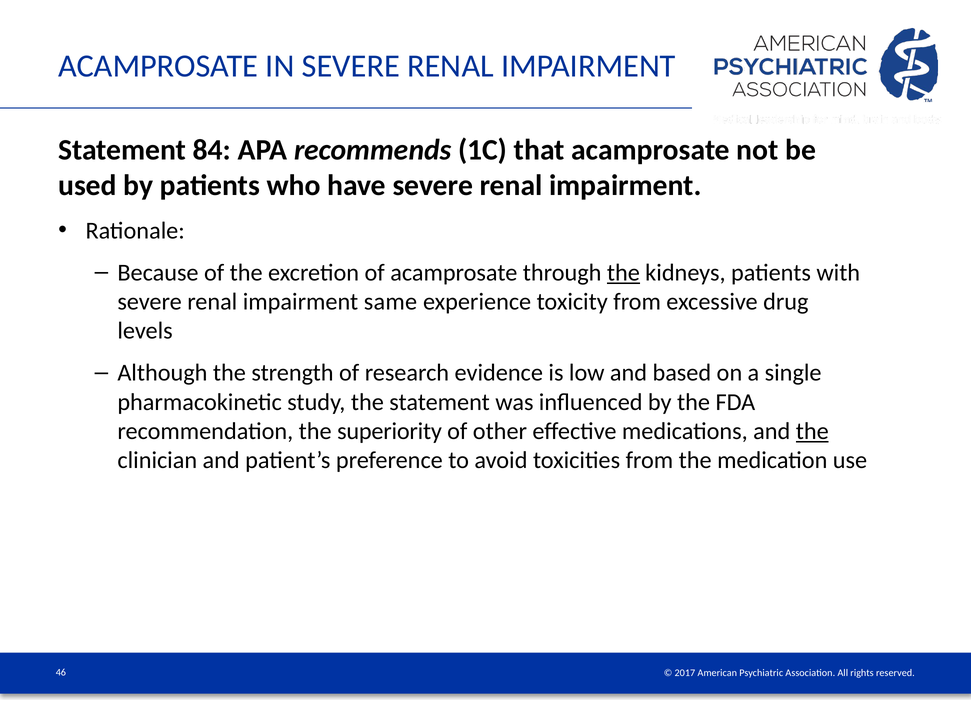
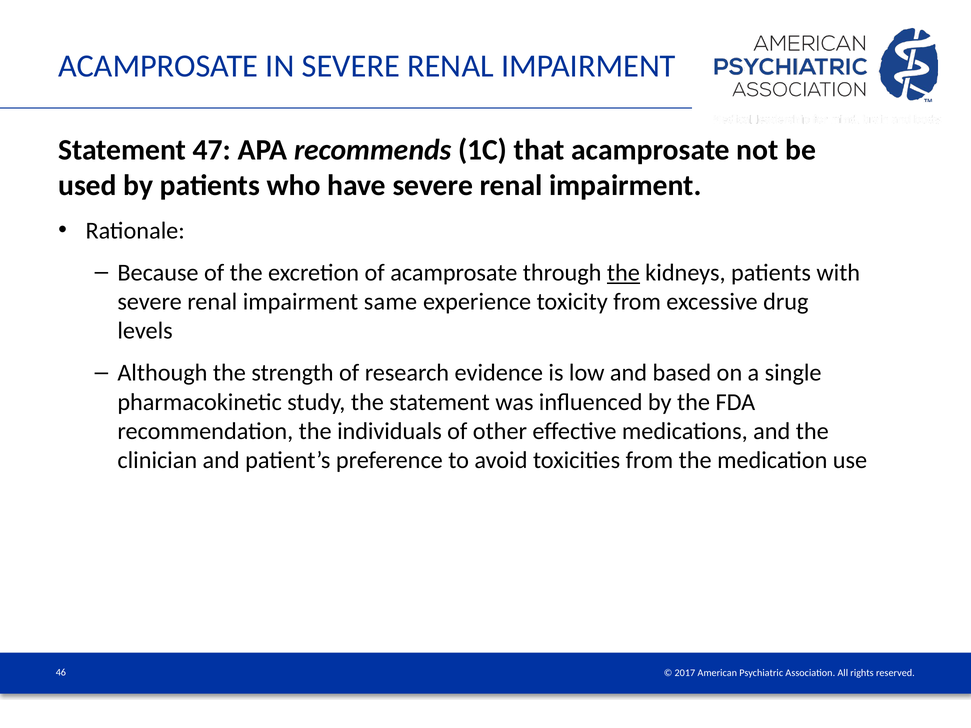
84: 84 -> 47
superiority: superiority -> individuals
the at (812, 431) underline: present -> none
